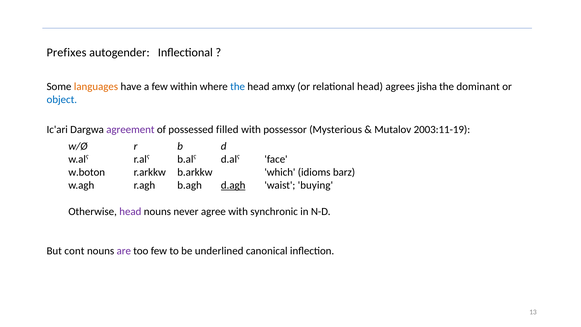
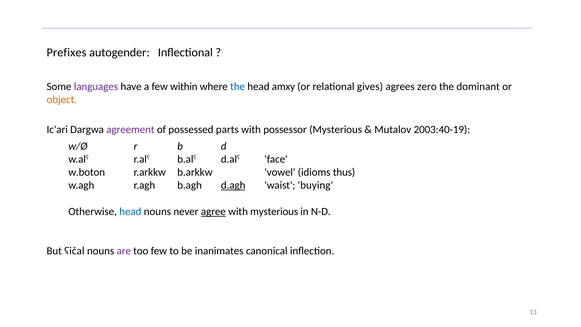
languages colour: orange -> purple
relational head: head -> gives
jisha: jisha -> zero
object colour: blue -> orange
filled: filled -> parts
2003:11-19: 2003:11-19 -> 2003:40-19
which: which -> vowel
barz: barz -> thus
head at (130, 211) colour: purple -> blue
agree underline: none -> present
with synchronic: synchronic -> mysterious
cont: cont -> ʕičal
underlined: underlined -> inanimates
